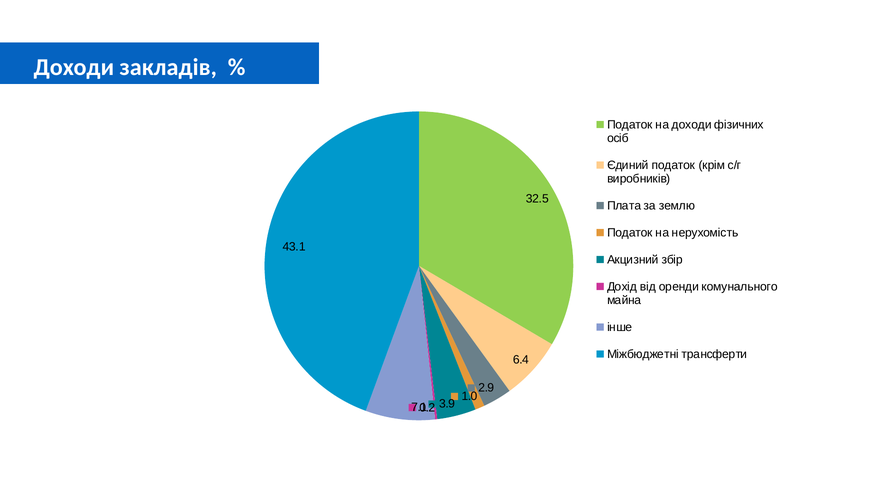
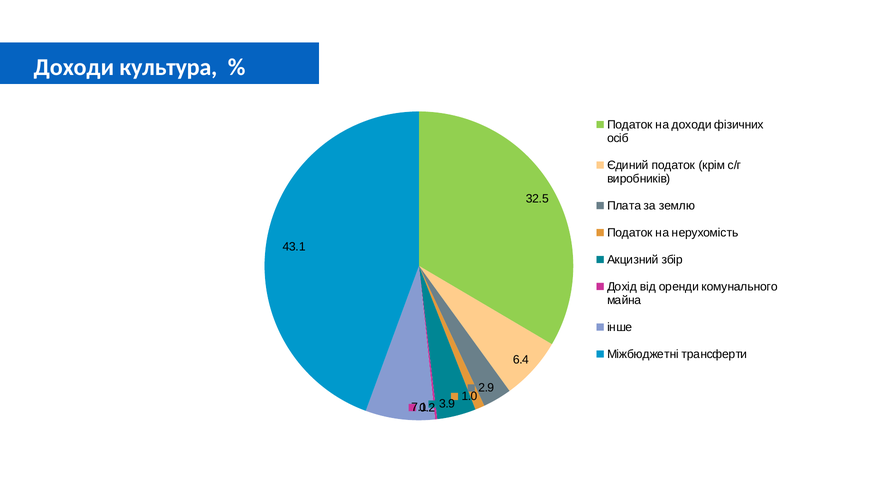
закладів: закладів -> культура
